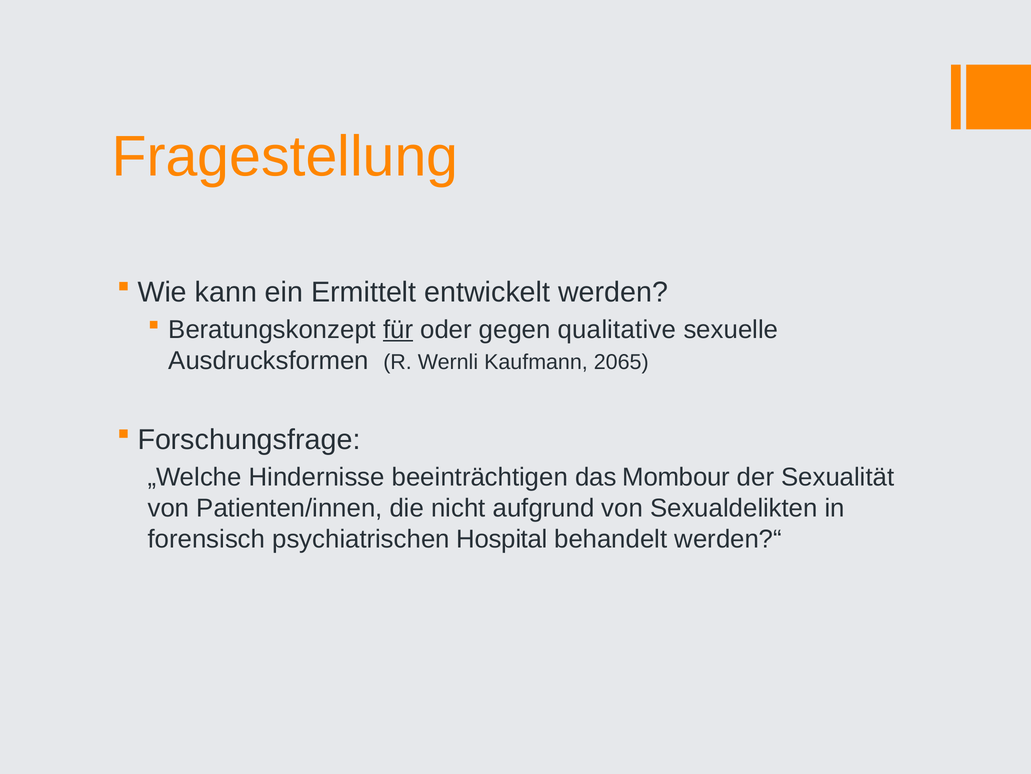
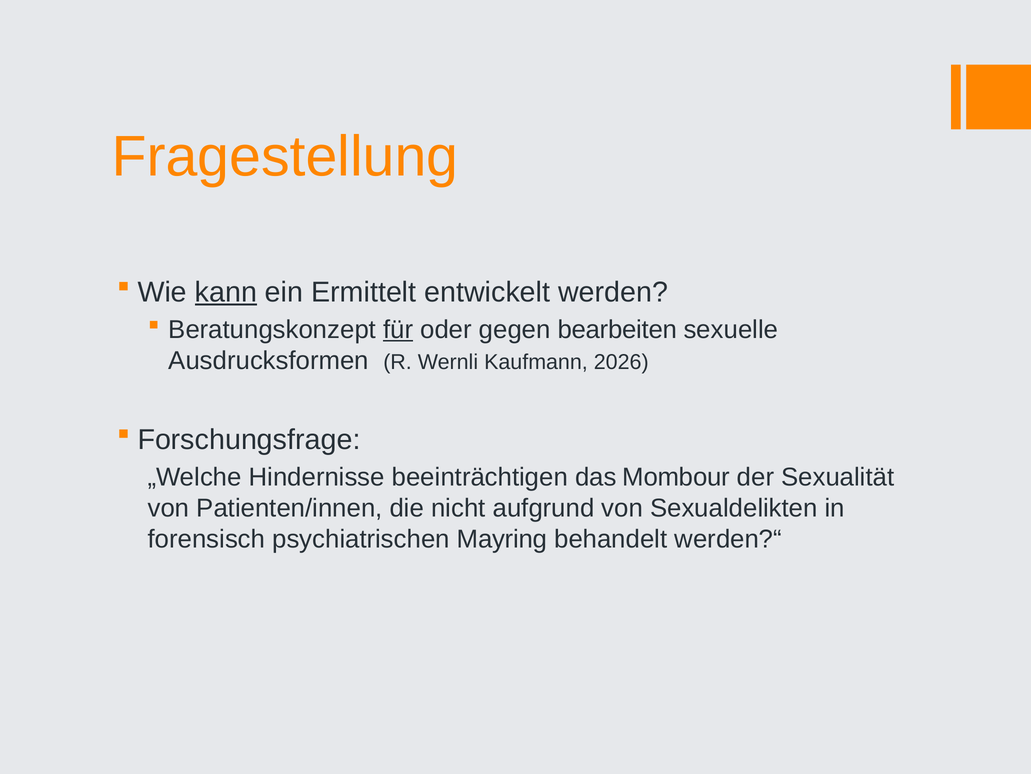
kann underline: none -> present
qualitative: qualitative -> bearbeiten
2065: 2065 -> 2026
Hospital: Hospital -> Mayring
